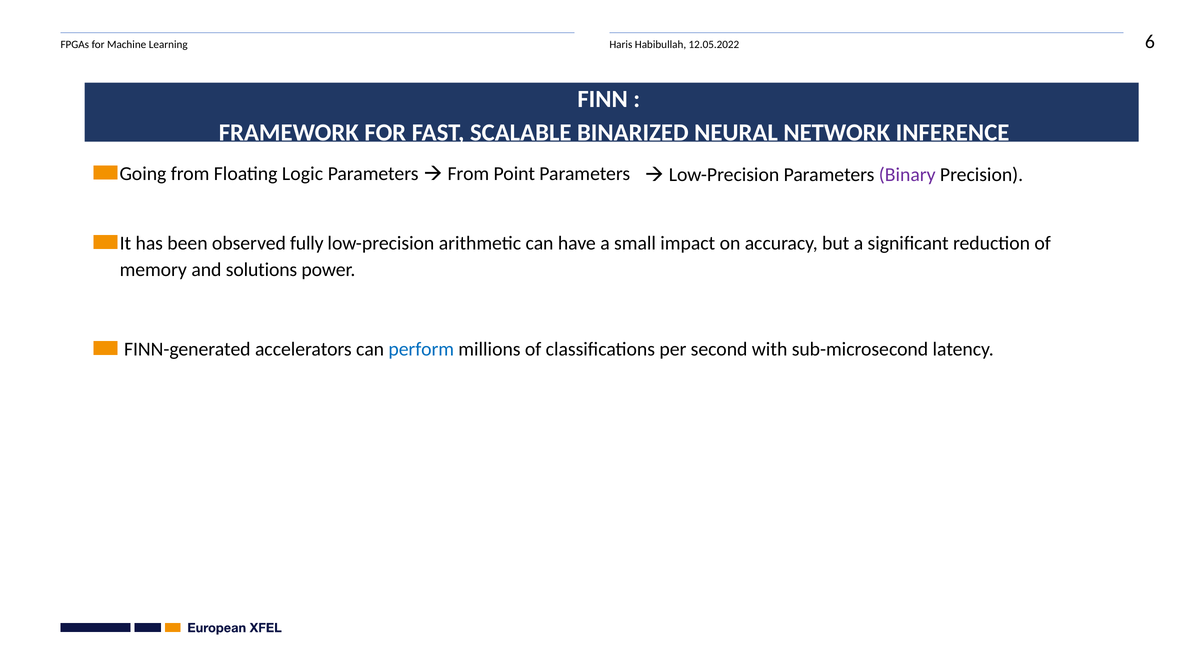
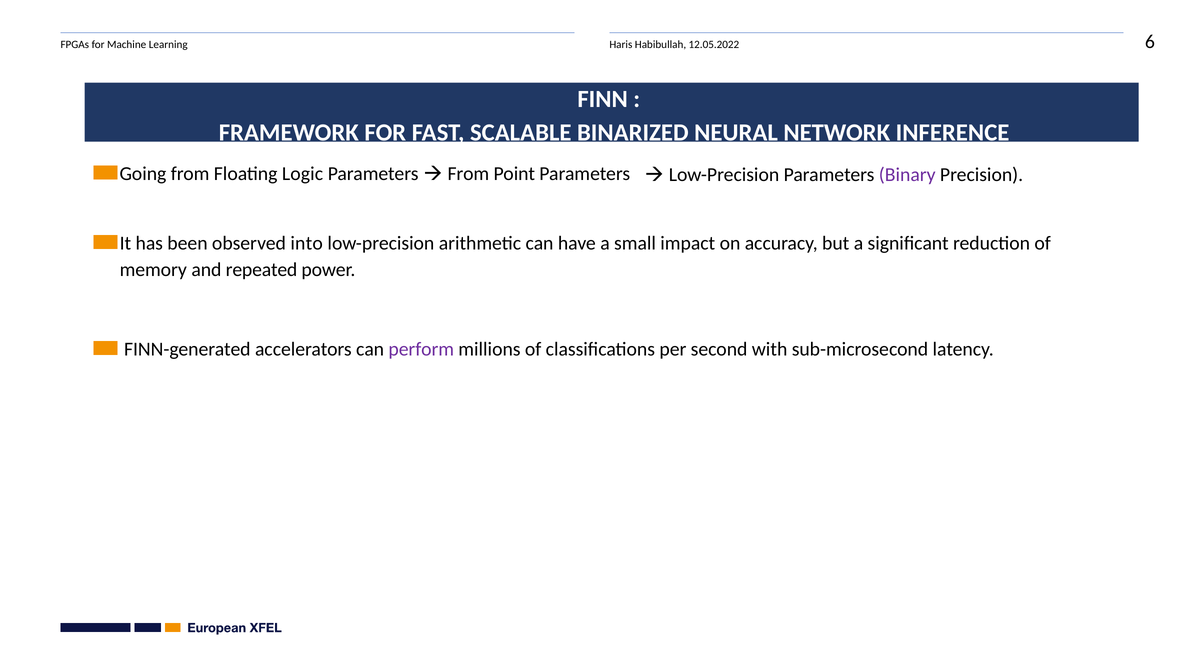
fully: fully -> into
solutions: solutions -> repeated
perform colour: blue -> purple
